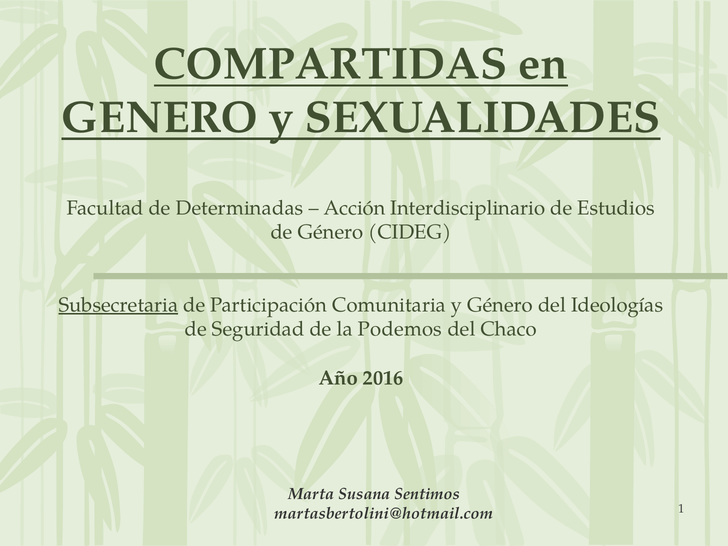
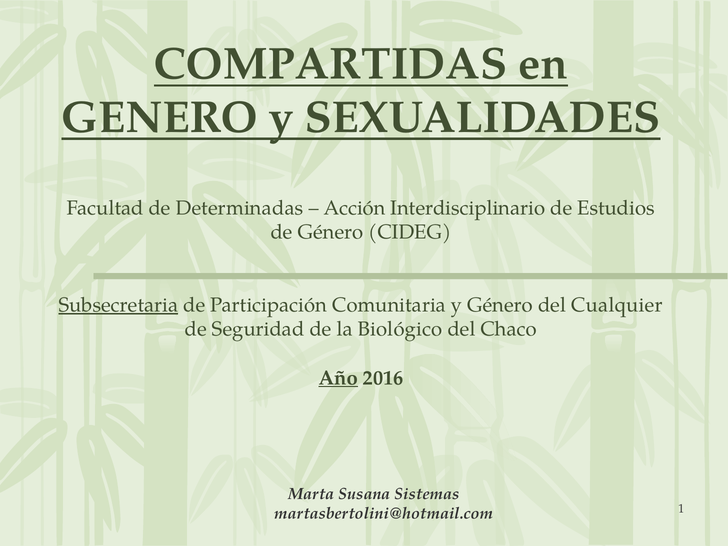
Ideologías: Ideologías -> Cualquier
Podemos: Podemos -> Biológico
Año underline: none -> present
Sentimos: Sentimos -> Sistemas
